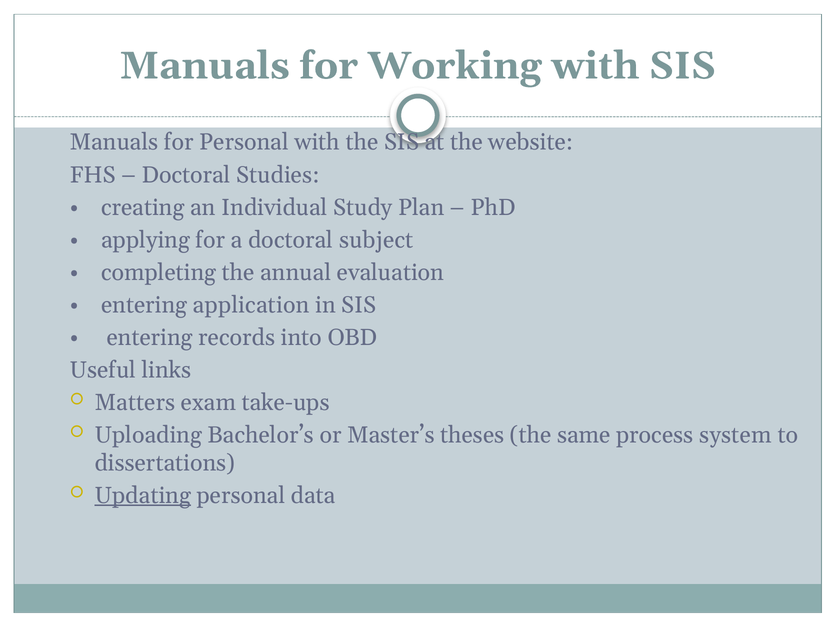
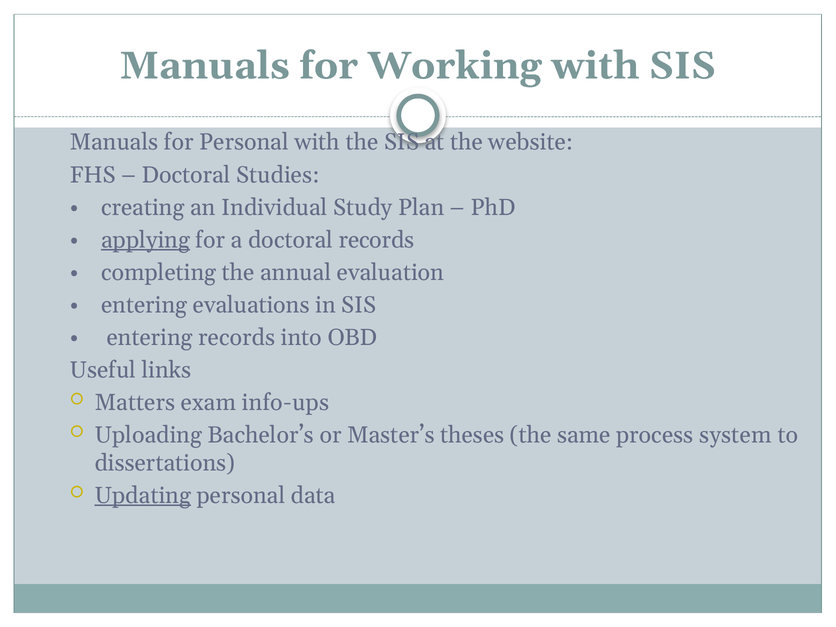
applying underline: none -> present
doctoral subject: subject -> records
application: application -> evaluations
take-ups: take-ups -> info-ups
